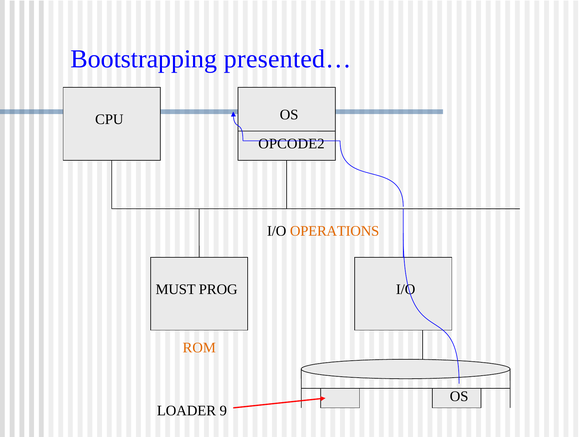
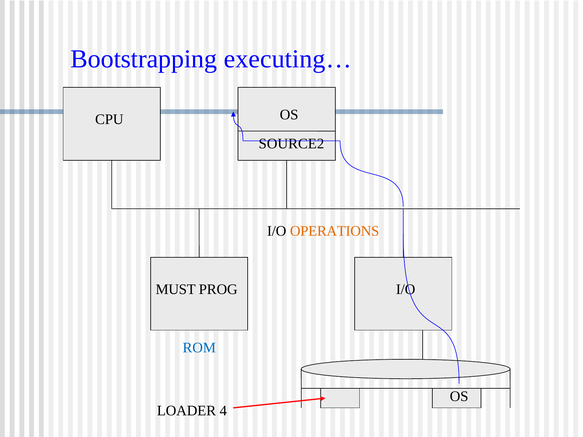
presented…: presented… -> executing…
OPCODE2: OPCODE2 -> SOURCE2
ROM colour: orange -> blue
9: 9 -> 4
